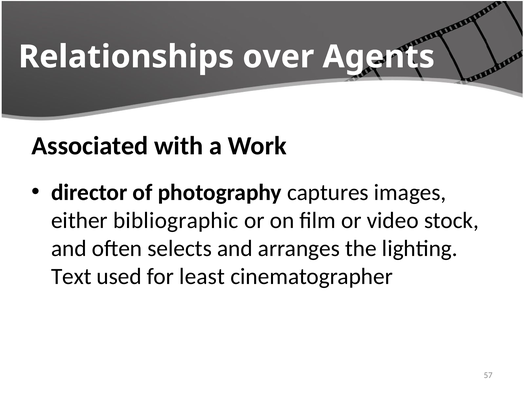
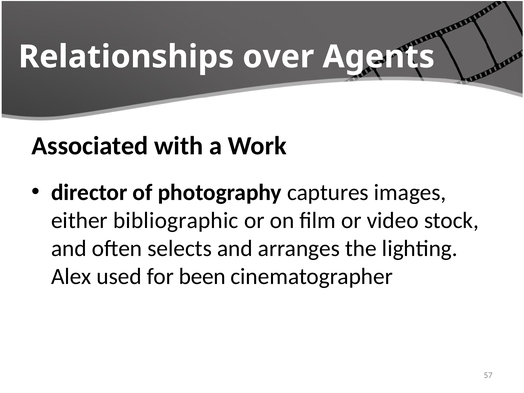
Text: Text -> Alex
least: least -> been
